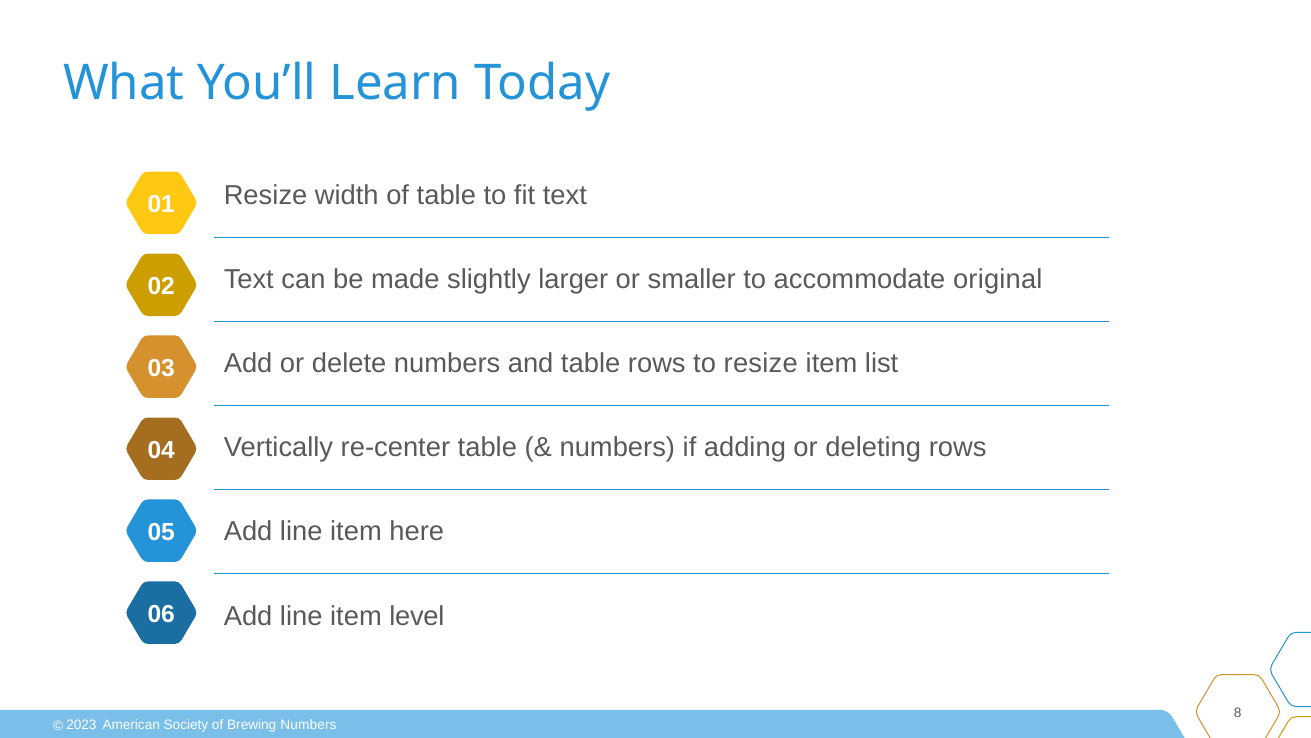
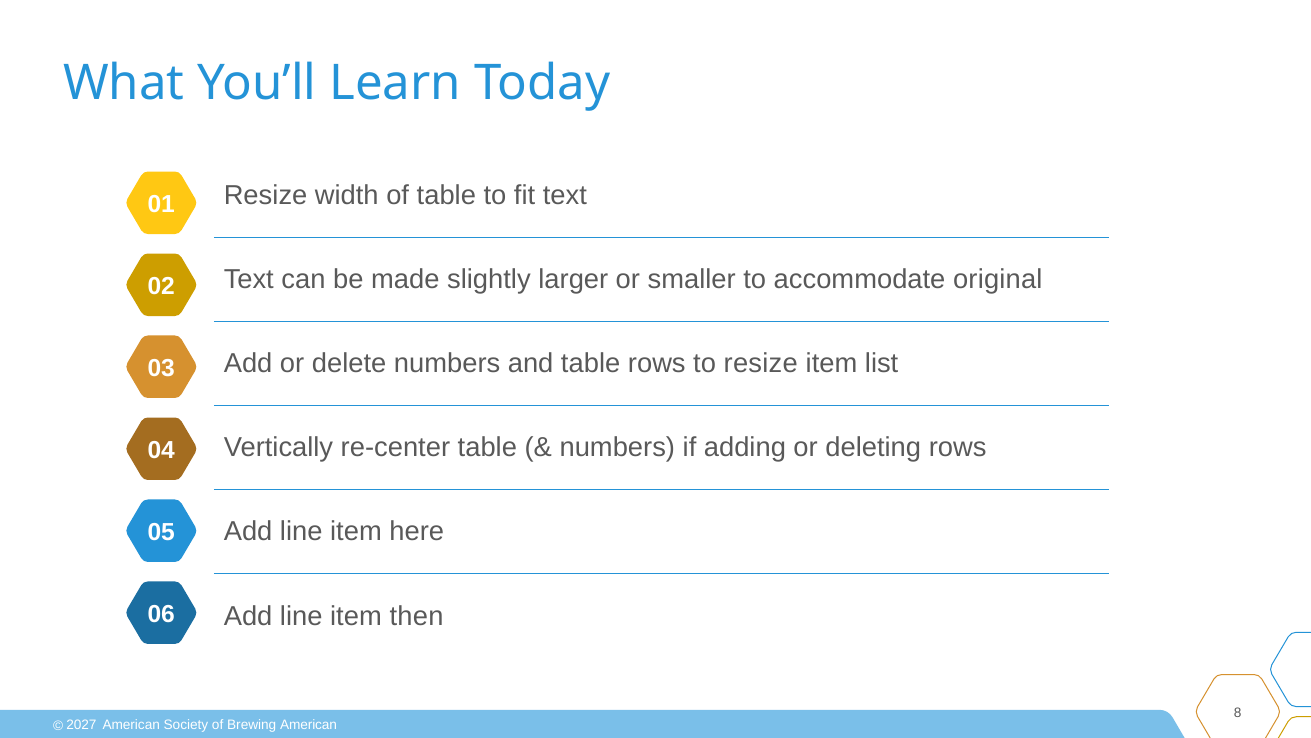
level: level -> then
2023: 2023 -> 2027
Brewing Numbers: Numbers -> American
